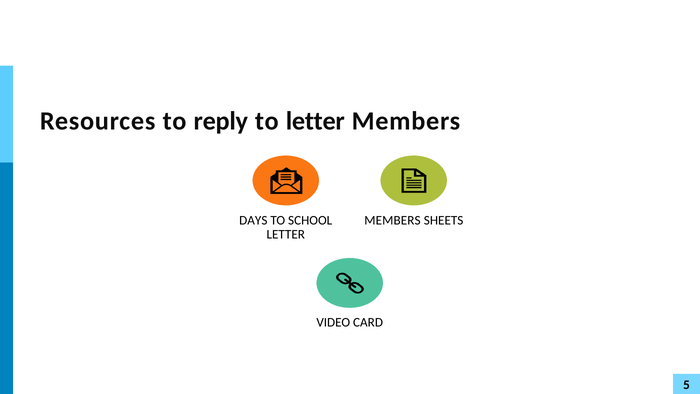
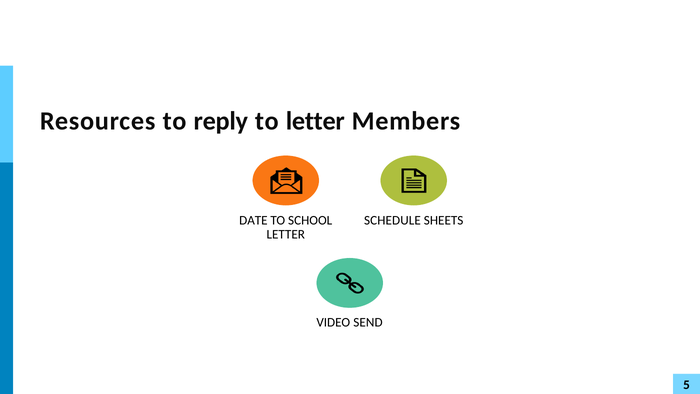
DAYS: DAYS -> DATE
MEMBERS at (392, 220): MEMBERS -> SCHEDULE
CARD: CARD -> SEND
